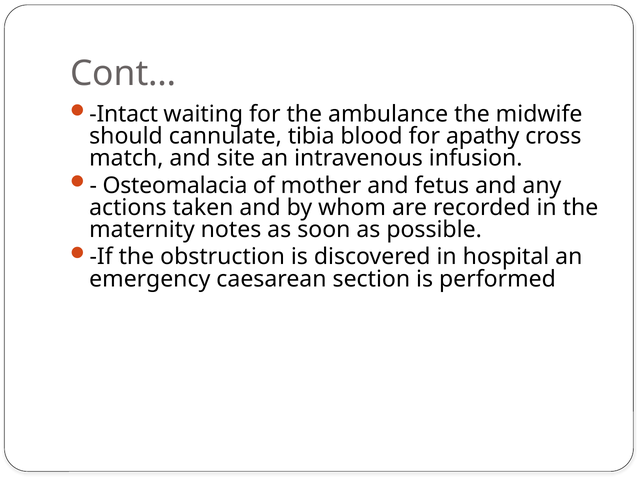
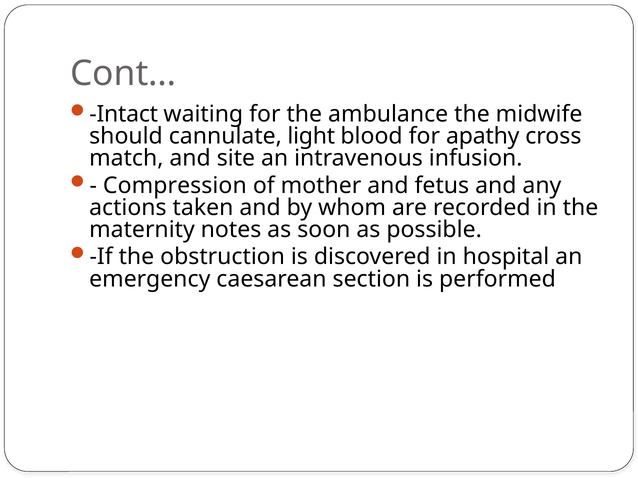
tibia: tibia -> light
Osteomalacia: Osteomalacia -> Compression
